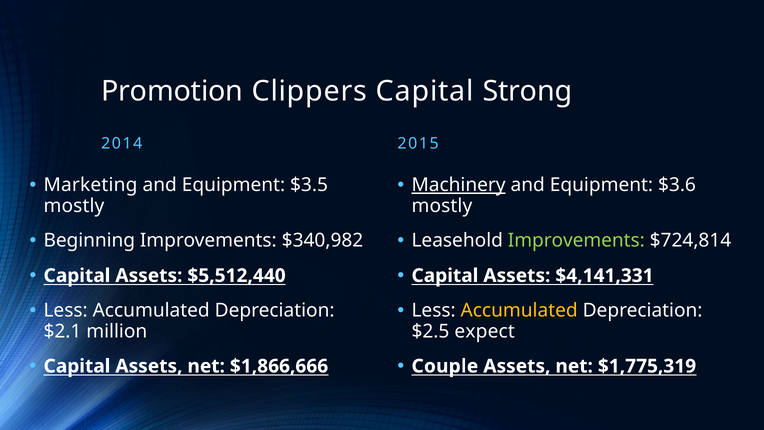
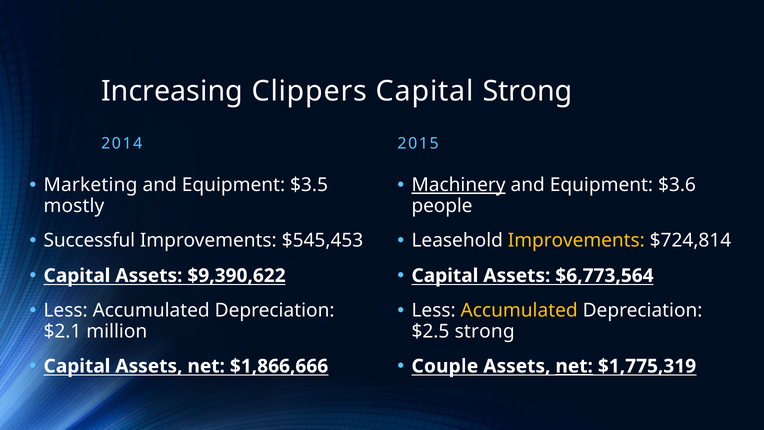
Promotion: Promotion -> Increasing
mostly at (442, 206): mostly -> people
Beginning: Beginning -> Successful
$340,982: $340,982 -> $545,453
Improvements at (576, 241) colour: light green -> yellow
$5,512,440: $5,512,440 -> $9,390,622
$4,141,331: $4,141,331 -> $6,773,564
$2.5 expect: expect -> strong
net at (574, 366) underline: none -> present
